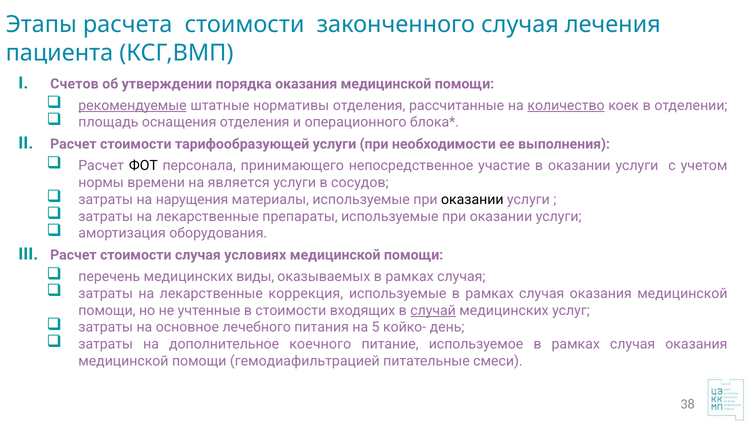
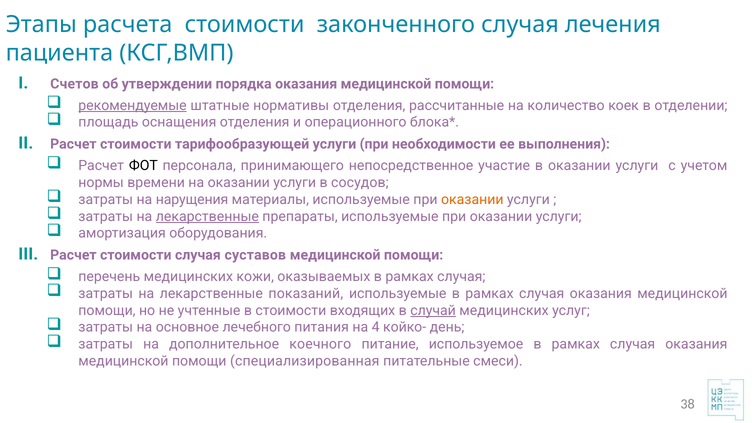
количество underline: present -> none
на является: является -> оказании
оказании at (472, 199) colour: black -> orange
лекарственные at (207, 216) underline: none -> present
условиях: условиях -> суставов
виды: виды -> кожи
коррекция: коррекция -> показаний
5: 5 -> 4
гемодиафильтрацией: гемодиафильтрацией -> специализированная
